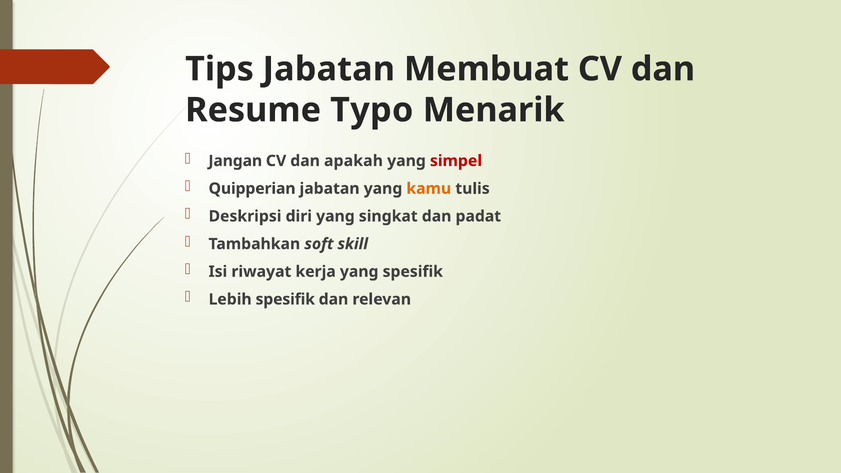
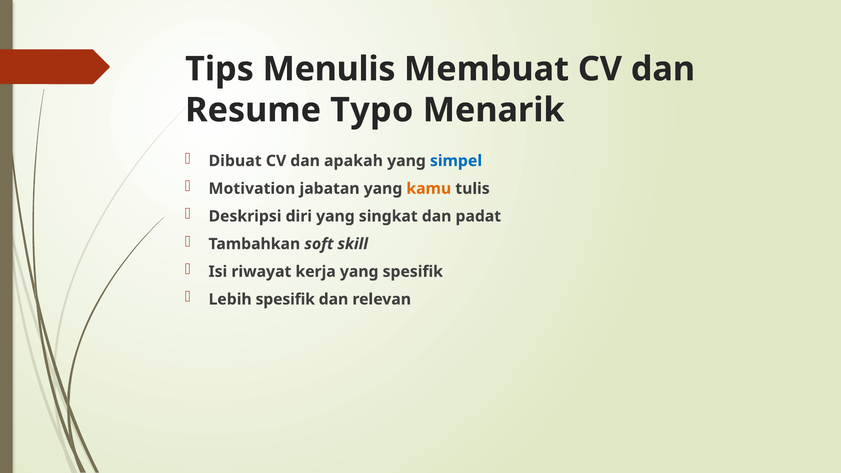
Tips Jabatan: Jabatan -> Menulis
Jangan: Jangan -> Dibuat
simpel colour: red -> blue
Quipperian: Quipperian -> Motivation
